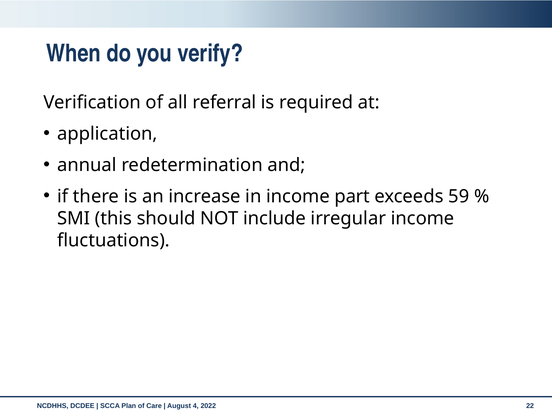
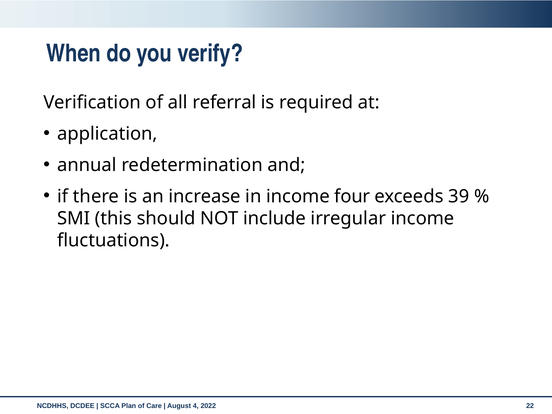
part: part -> four
59: 59 -> 39
